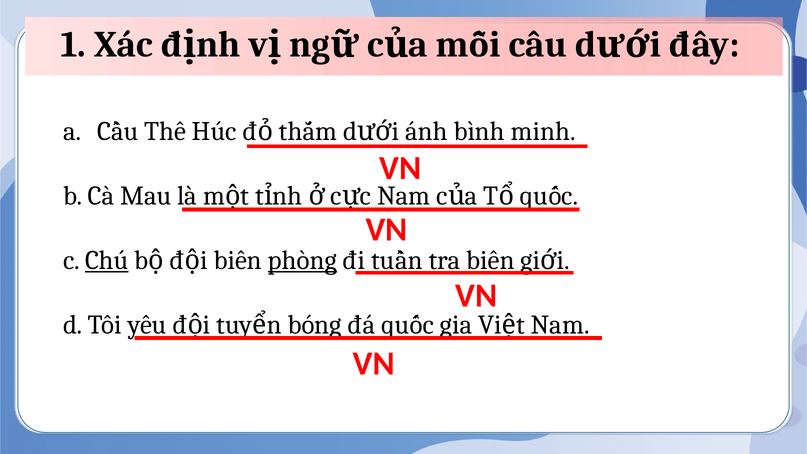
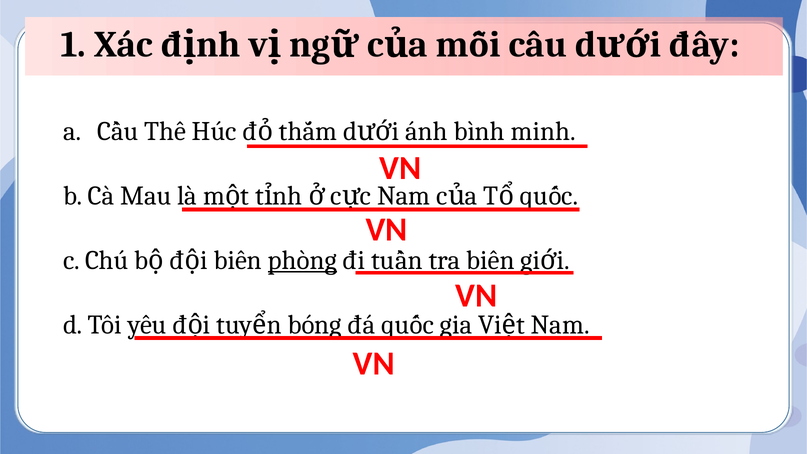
Chú underline: present -> none
